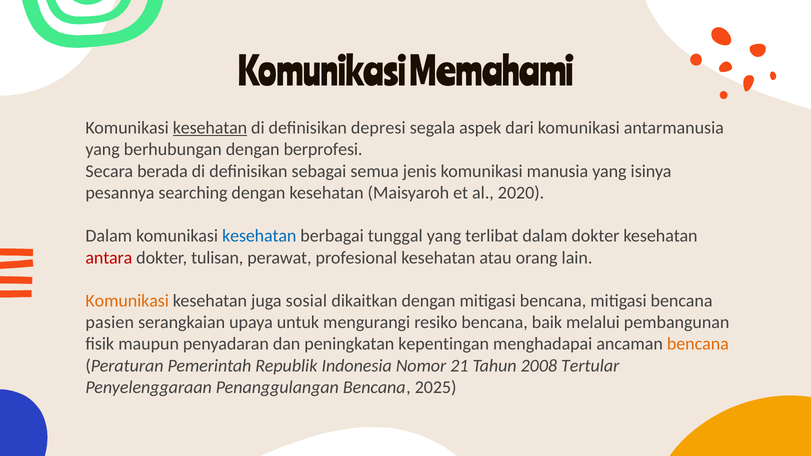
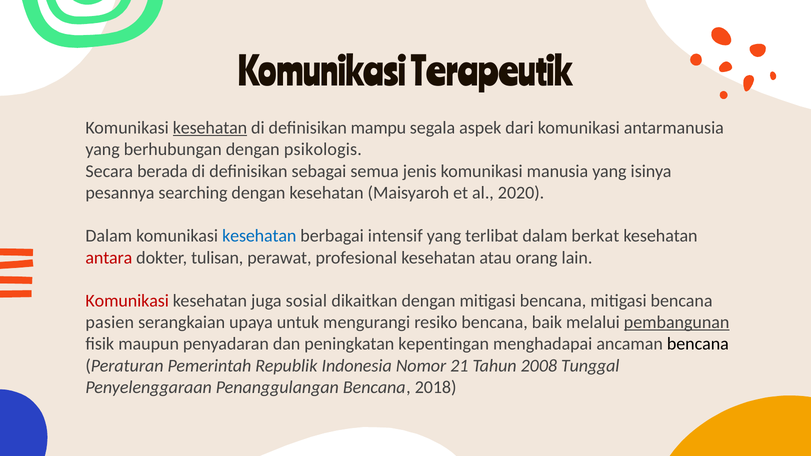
Memahami: Memahami -> Terapeutik
depresi: depresi -> mampu
berprofesi: berprofesi -> psikologis
tunggal: tunggal -> intensif
dalam dokter: dokter -> berkat
Komunikasi at (127, 301) colour: orange -> red
pembangunan underline: none -> present
bencana at (698, 344) colour: orange -> black
Tertular: Tertular -> Tunggal
2025: 2025 -> 2018
